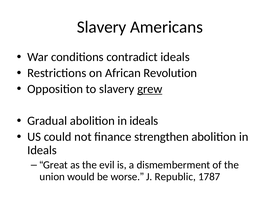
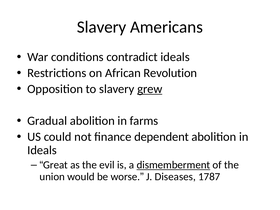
Gradual abolition in ideals: ideals -> farms
strengthen: strengthen -> dependent
dismemberment underline: none -> present
Republic: Republic -> Diseases
